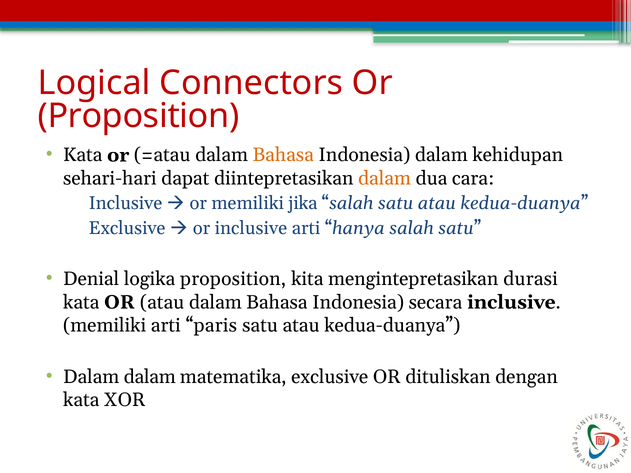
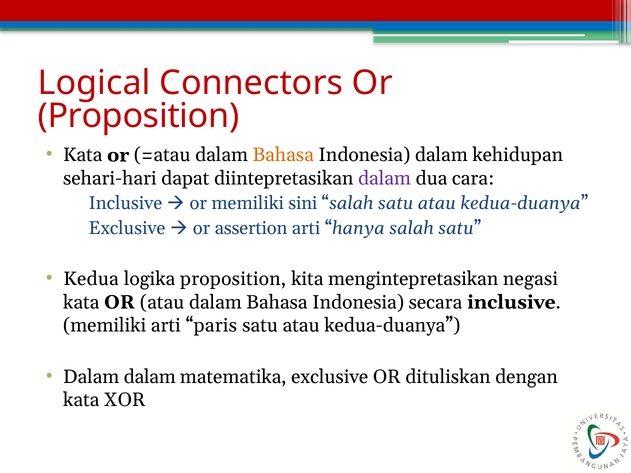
dalam at (384, 178) colour: orange -> purple
jika: jika -> sini
or inclusive: inclusive -> assertion
Denial: Denial -> Kedua
durasi: durasi -> negasi
